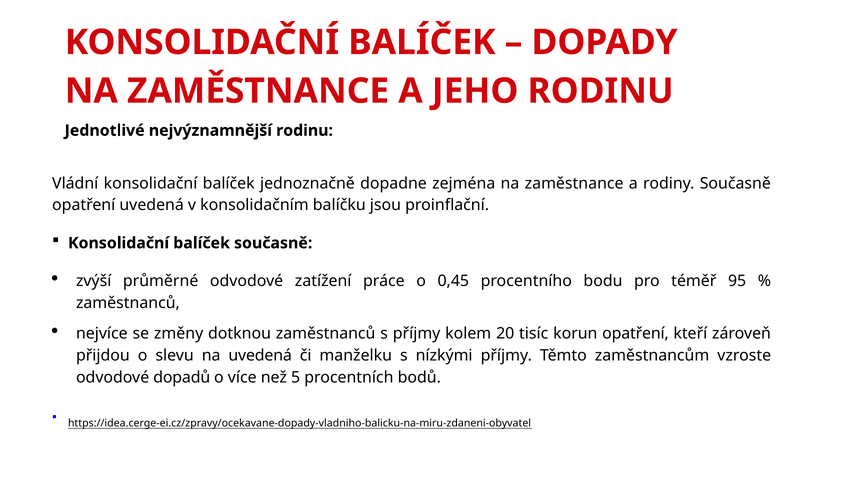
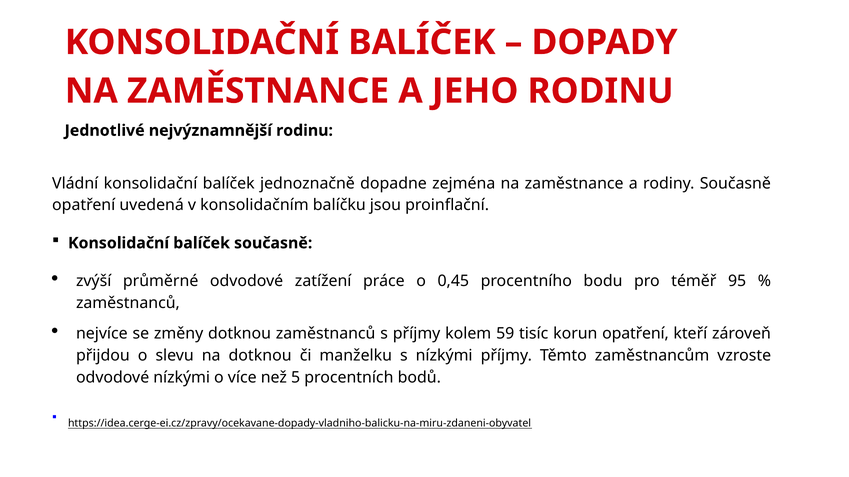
20: 20 -> 59
na uvedená: uvedená -> dotknou
odvodové dopadů: dopadů -> nízkými
